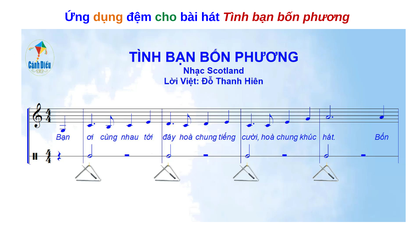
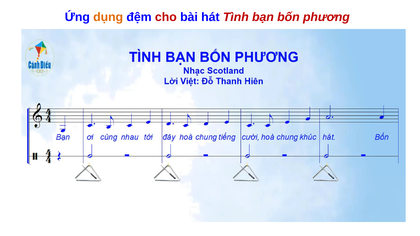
cho colour: green -> red
